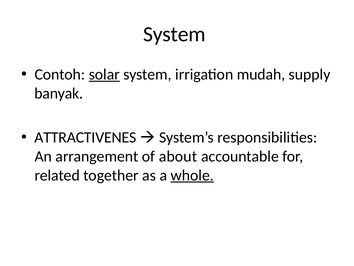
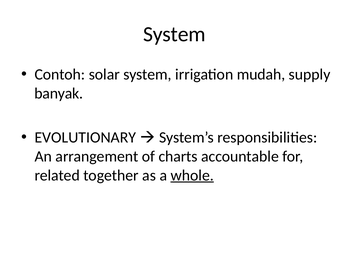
solar underline: present -> none
ATTRACTIVENES: ATTRACTIVENES -> EVOLUTIONARY
about: about -> charts
